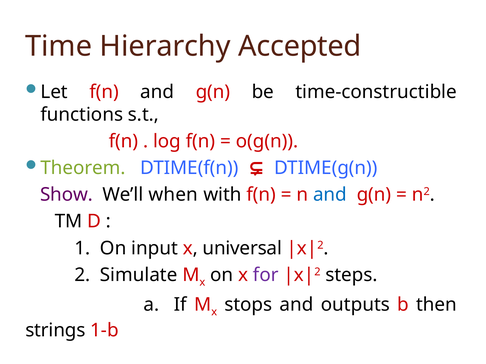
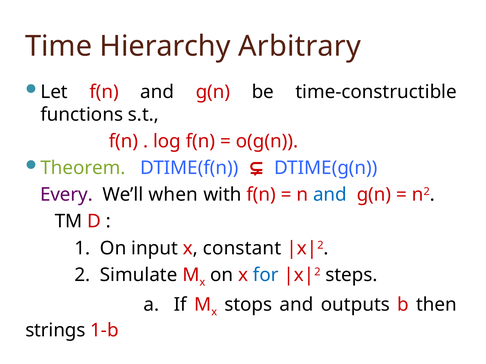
Accepted: Accepted -> Arbitrary
Show: Show -> Every
universal: universal -> constant
for colour: purple -> blue
